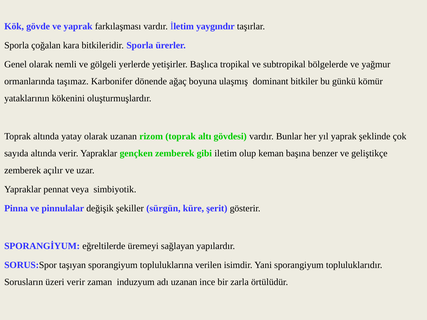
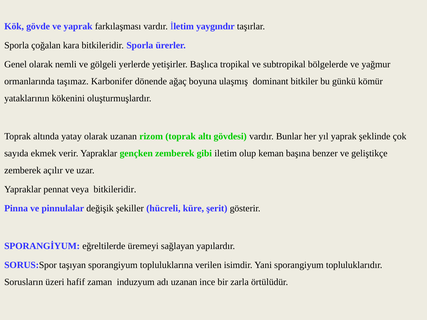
sayıda altında: altında -> ekmek
veya simbiyotik: simbiyotik -> bitkileridir
sürgün: sürgün -> hücreli
üzeri verir: verir -> hafif
